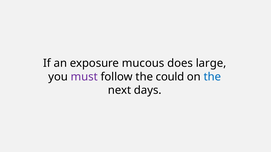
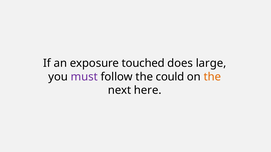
mucous: mucous -> touched
the at (212, 77) colour: blue -> orange
days: days -> here
